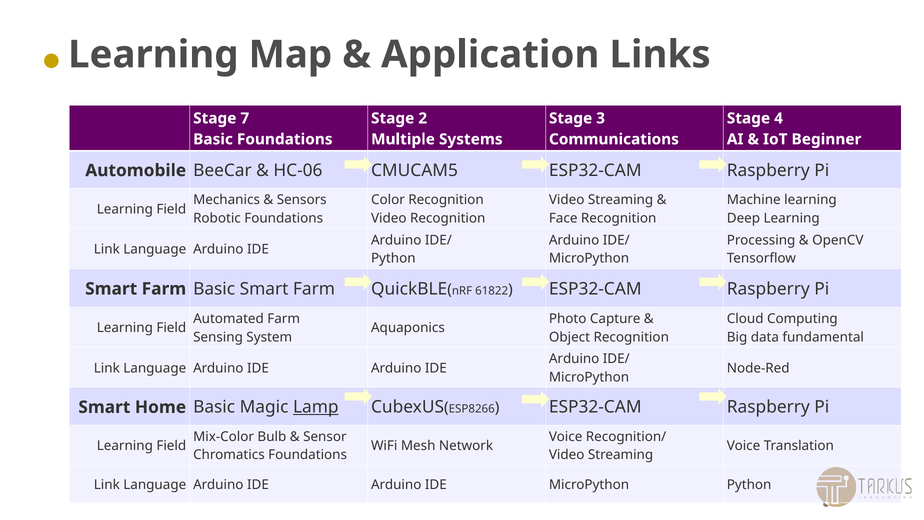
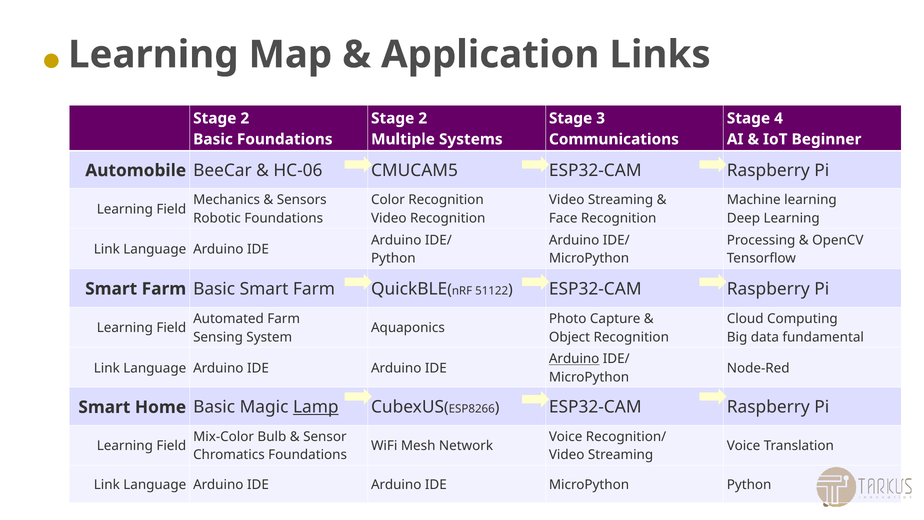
7 at (245, 118): 7 -> 2
61822: 61822 -> 51122
Arduino at (574, 359) underline: none -> present
